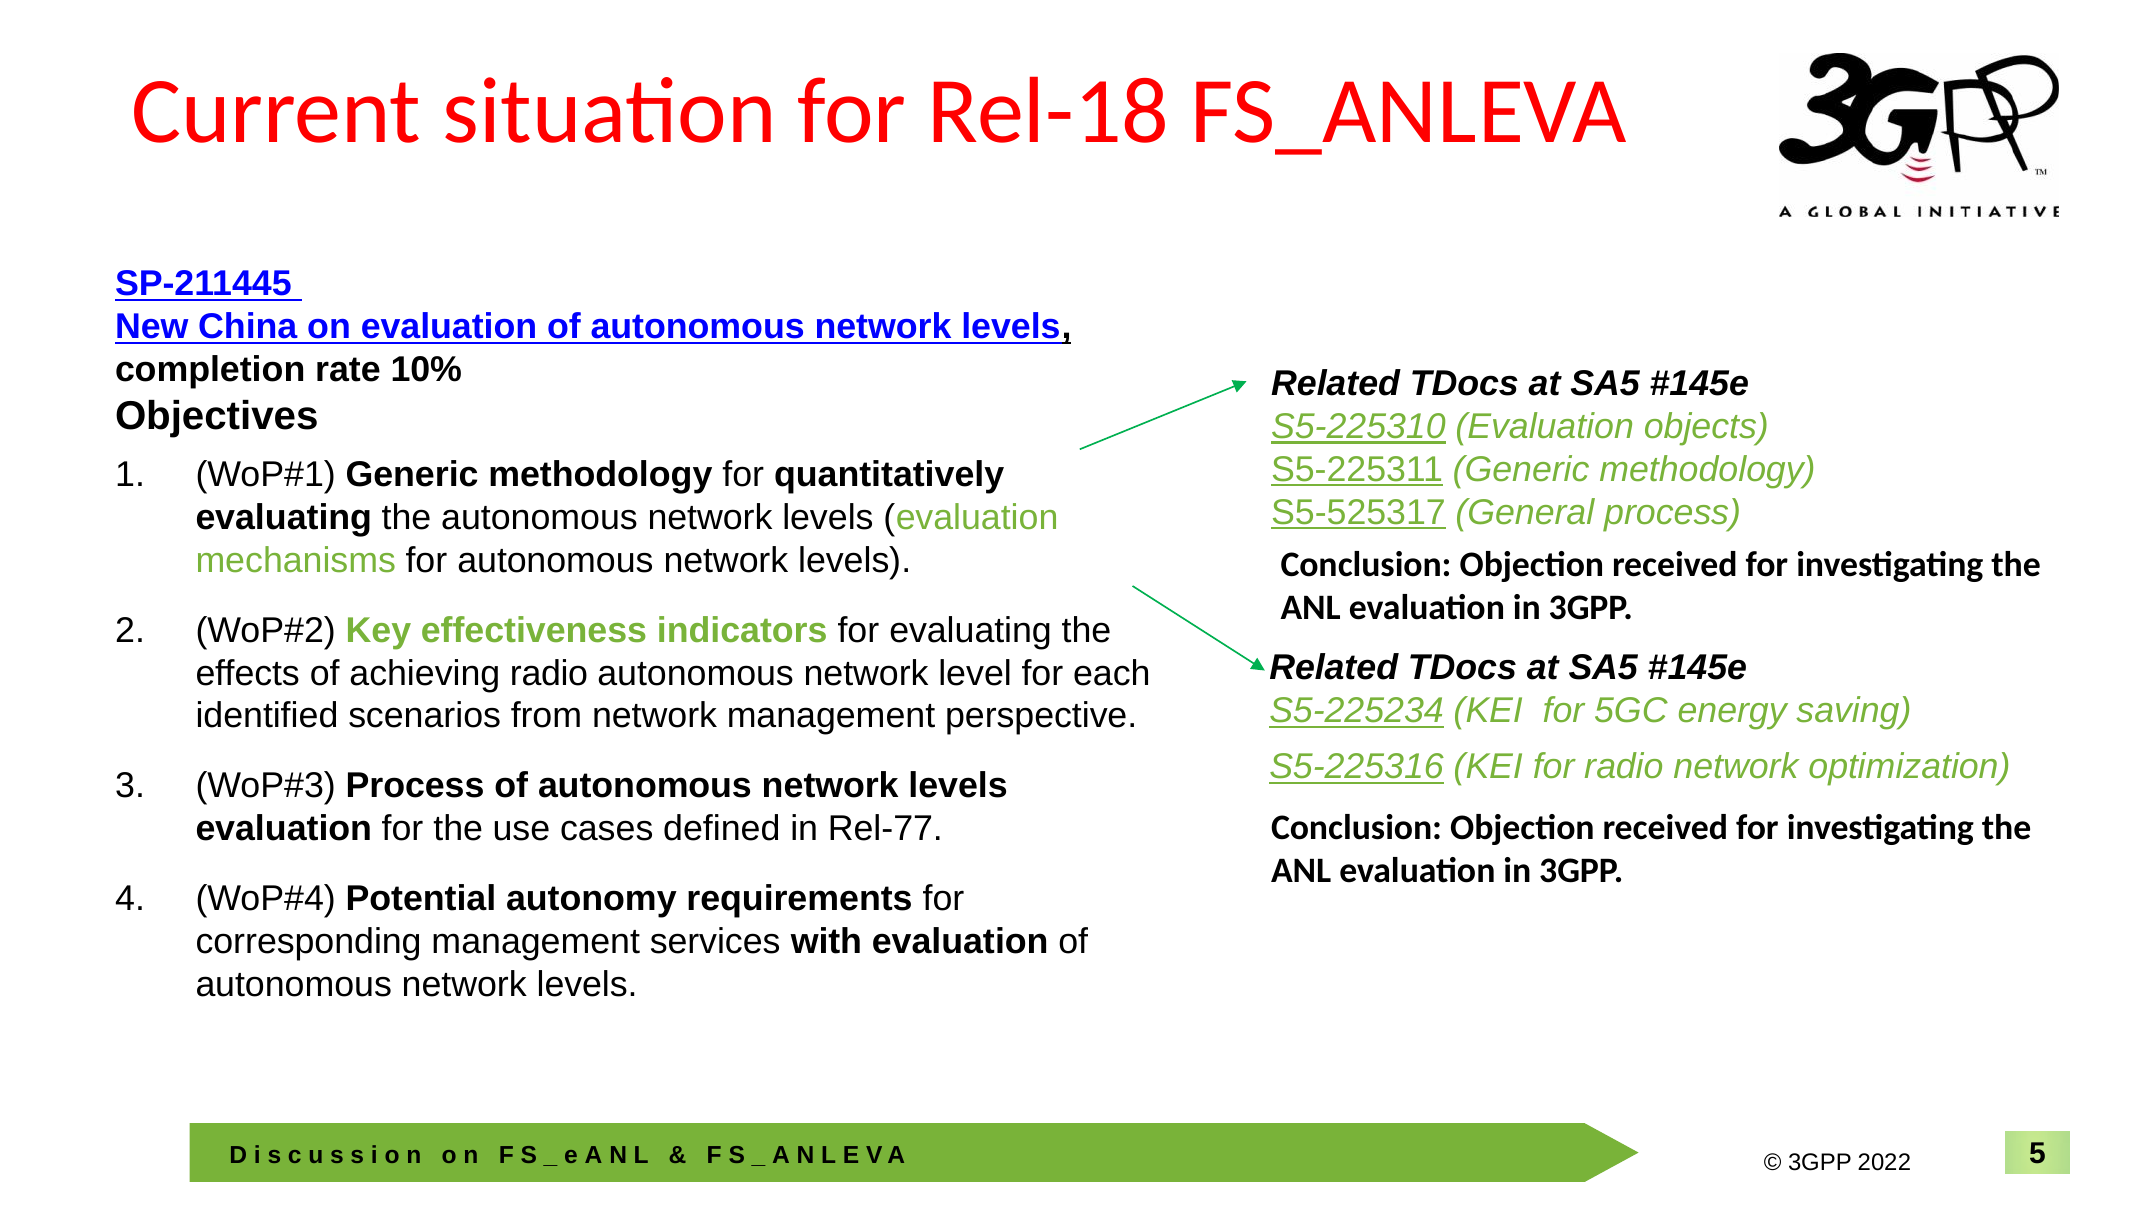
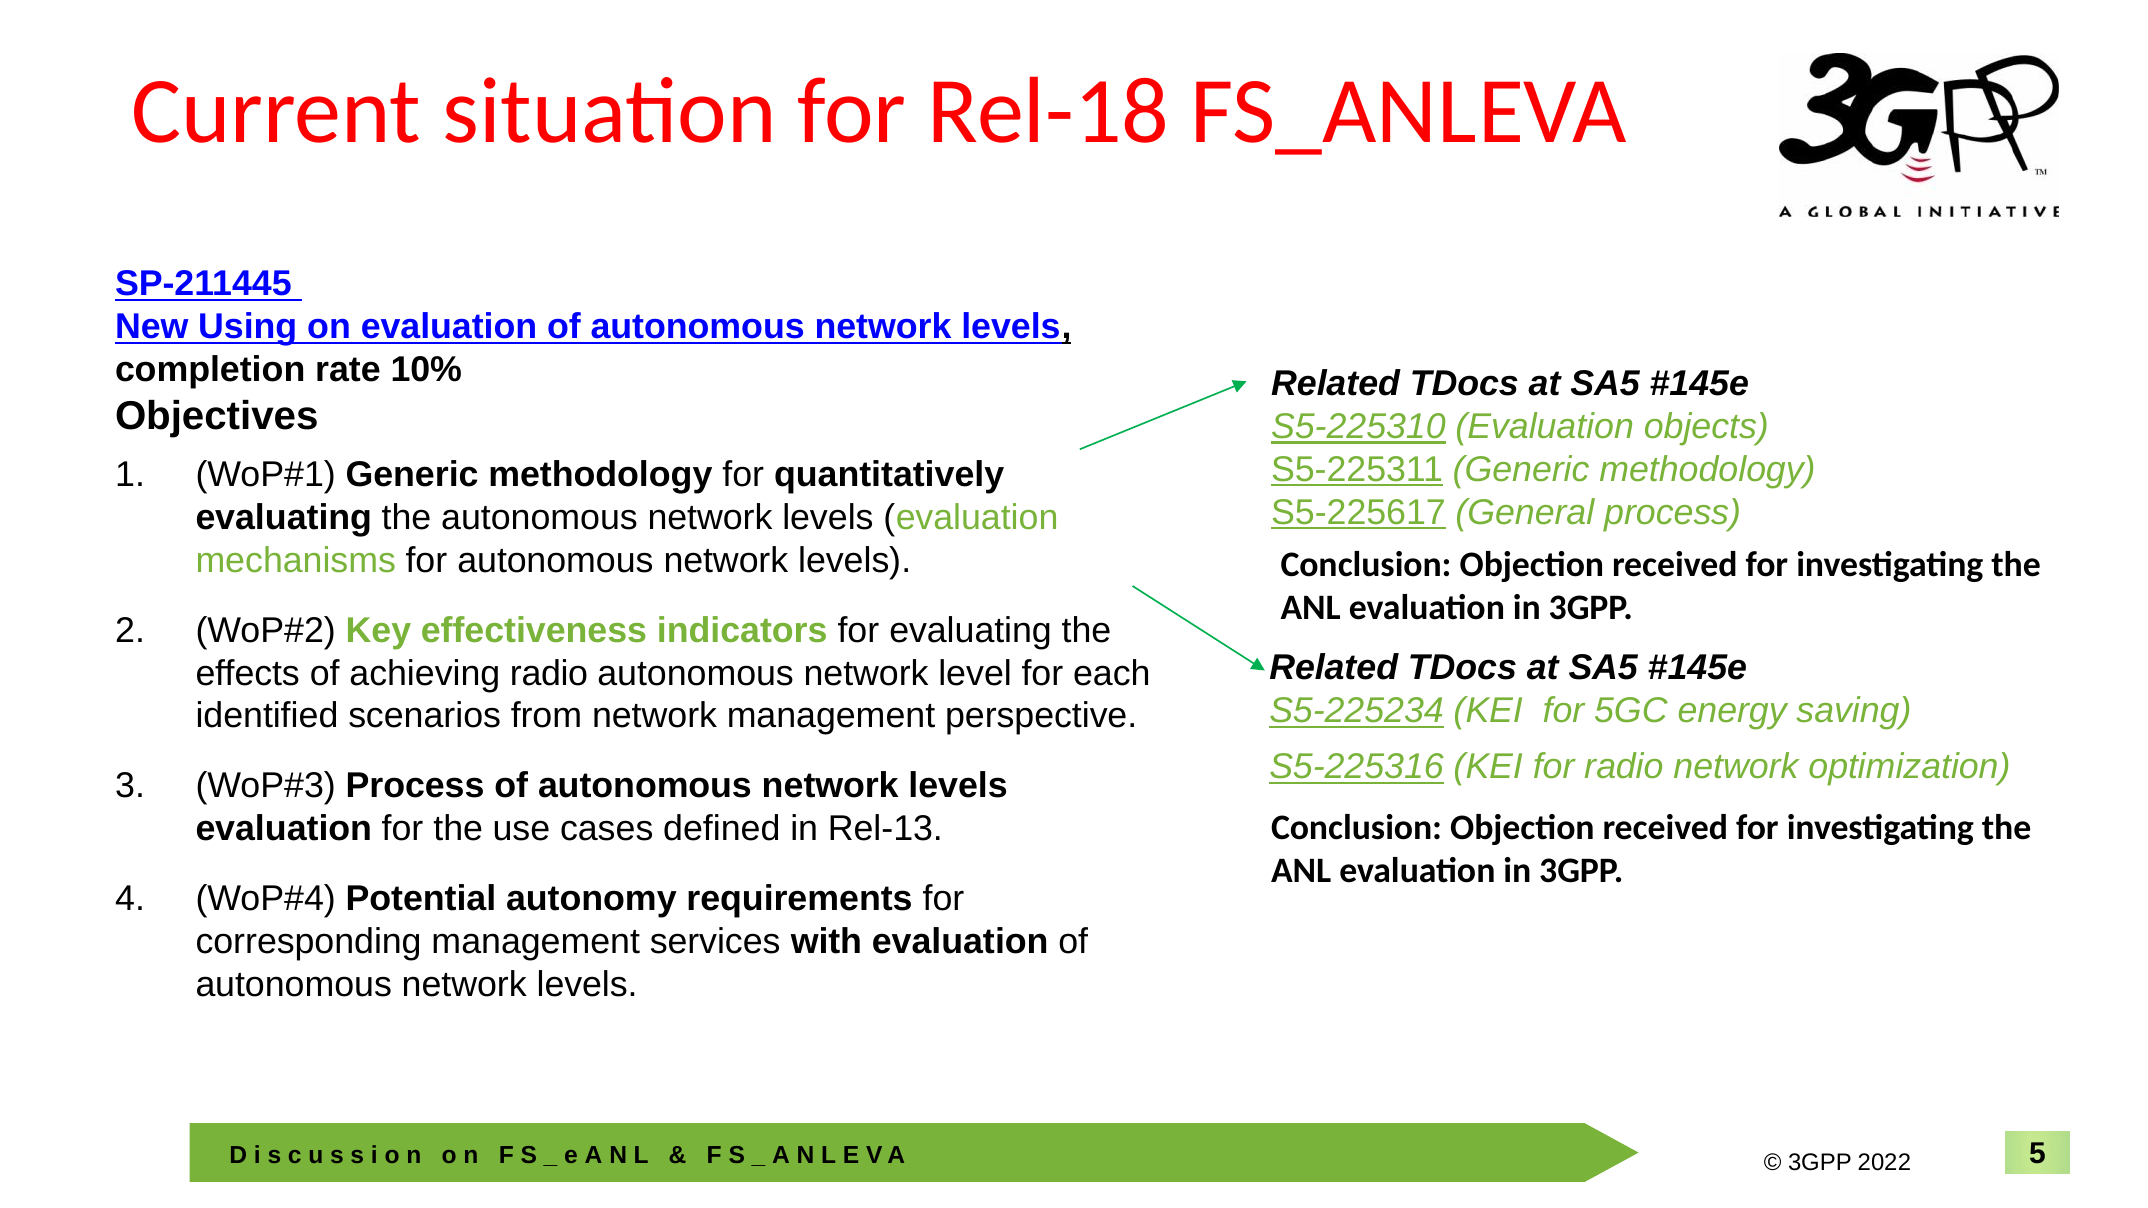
China: China -> Using
S5-525317: S5-525317 -> S5-225617
Rel-77: Rel-77 -> Rel-13
